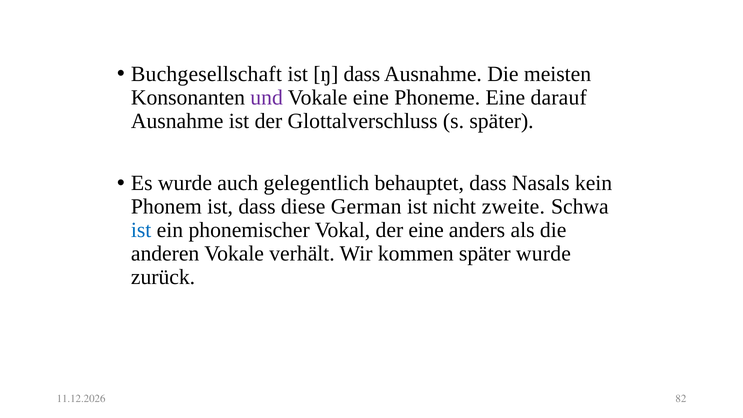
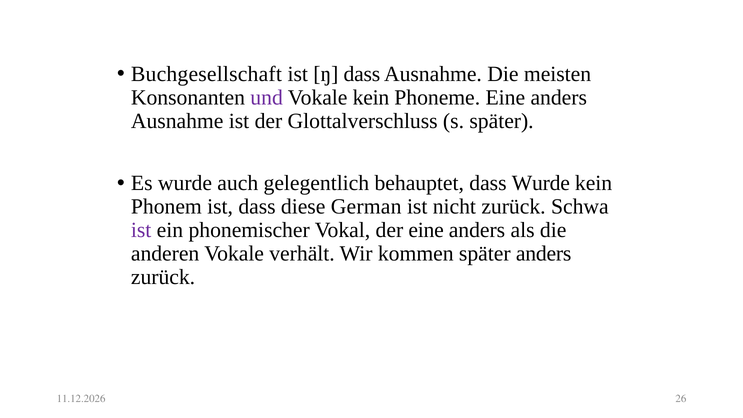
Vokale eine: eine -> kein
Phoneme Eine darauf: darauf -> anders
dass Nasals: Nasals -> Wurde
nicht zweite: zweite -> zurück
ist at (141, 230) colour: blue -> purple
später wurde: wurde -> anders
82: 82 -> 26
